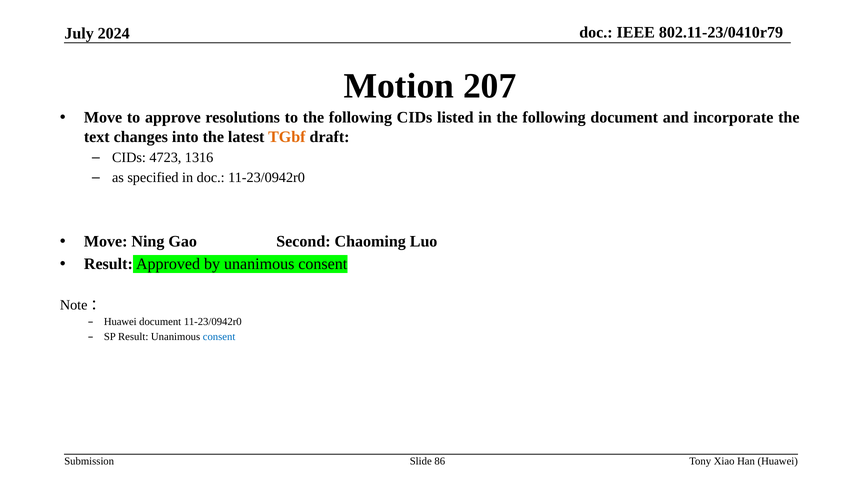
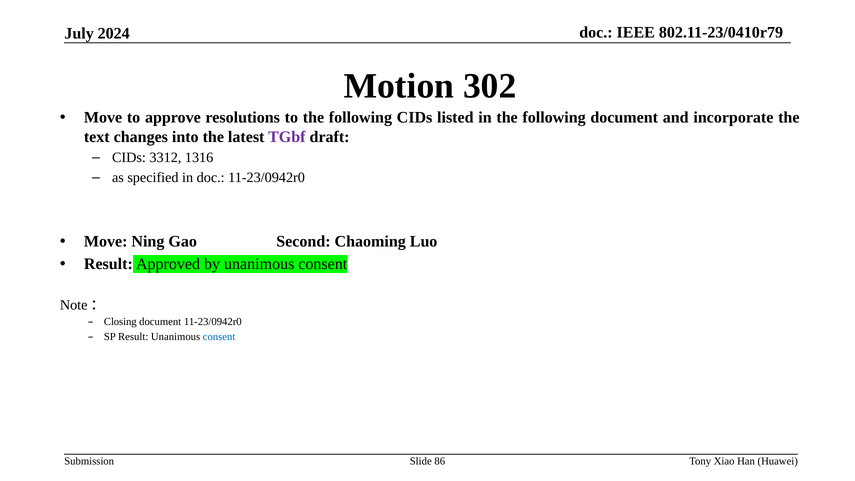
207: 207 -> 302
TGbf colour: orange -> purple
4723: 4723 -> 3312
Huawei at (120, 322): Huawei -> Closing
